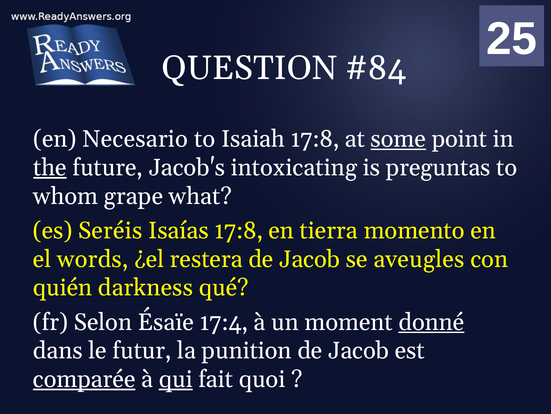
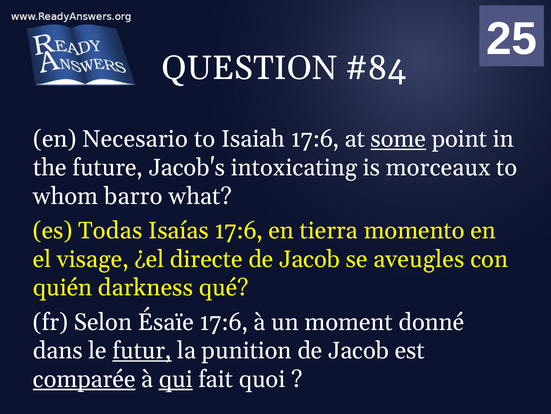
Isaiah 17:8: 17:8 -> 17:6
the underline: present -> none
preguntas: preguntas -> morceaux
grape: grape -> barro
Seréis: Seréis -> Todas
Isaías 17:8: 17:8 -> 17:6
words: words -> visage
restera: restera -> directe
Ésaïe 17:4: 17:4 -> 17:6
donné underline: present -> none
futur underline: none -> present
